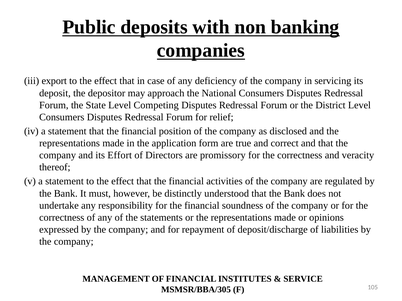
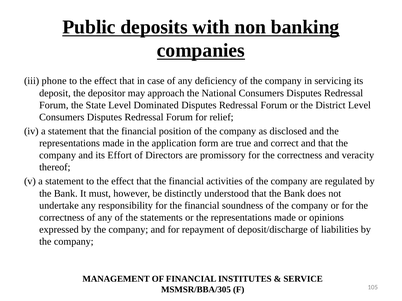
export: export -> phone
Competing: Competing -> Dominated
